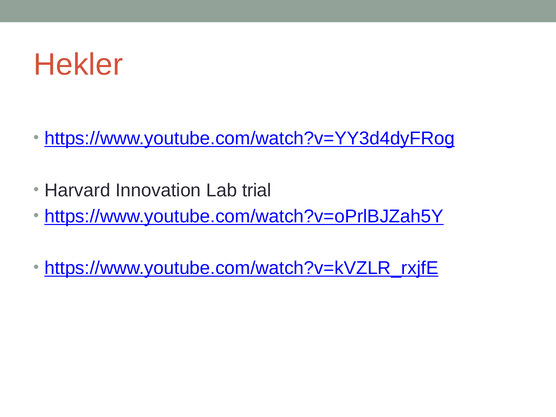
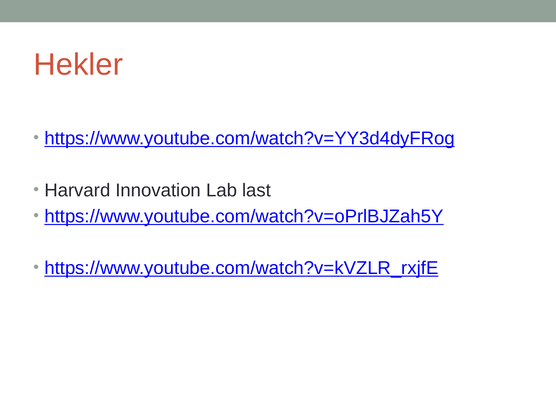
trial: trial -> last
